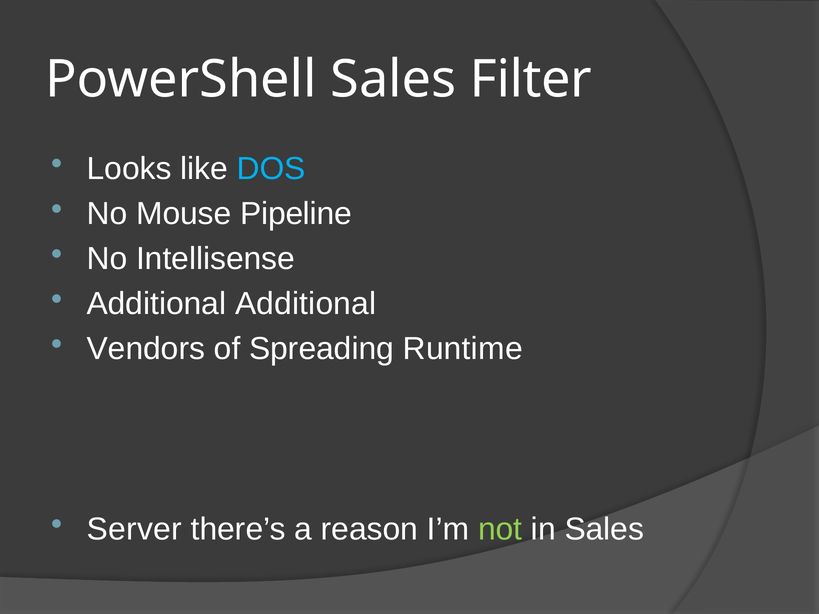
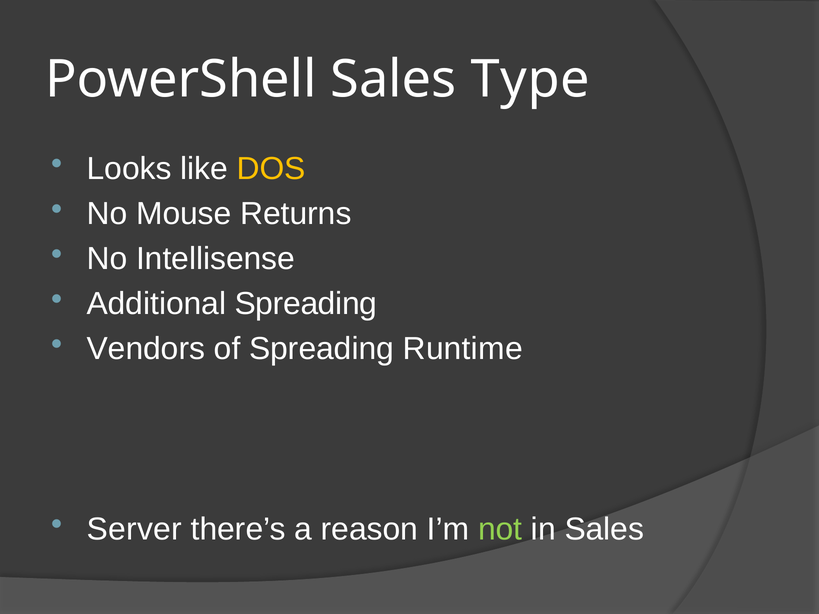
Filter: Filter -> Type
DOS colour: light blue -> yellow
Pipeline: Pipeline -> Returns
Additional Additional: Additional -> Spreading
